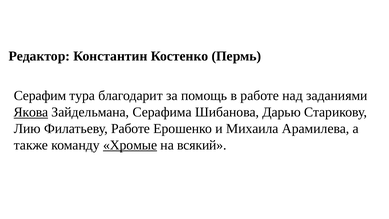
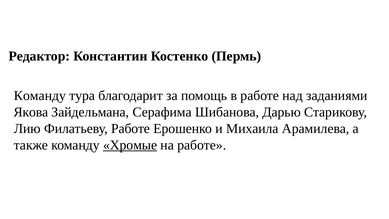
Серафим at (40, 96): Серафим -> Команду
Якова underline: present -> none
на всякий: всякий -> работе
